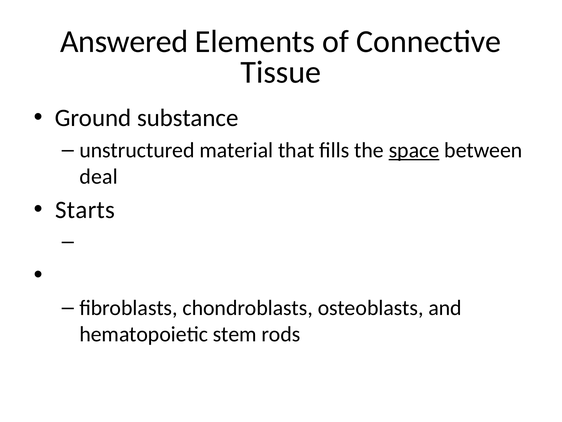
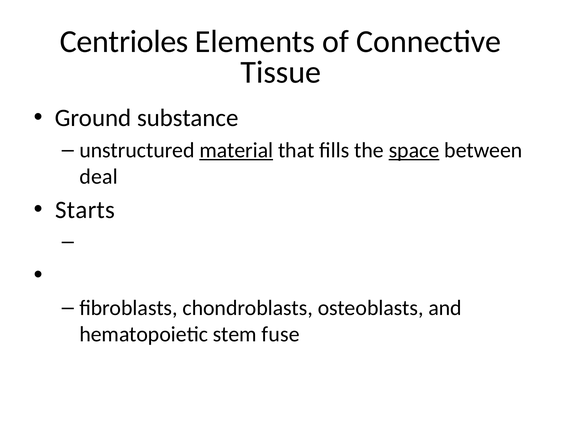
Answered: Answered -> Centrioles
material underline: none -> present
rods: rods -> fuse
